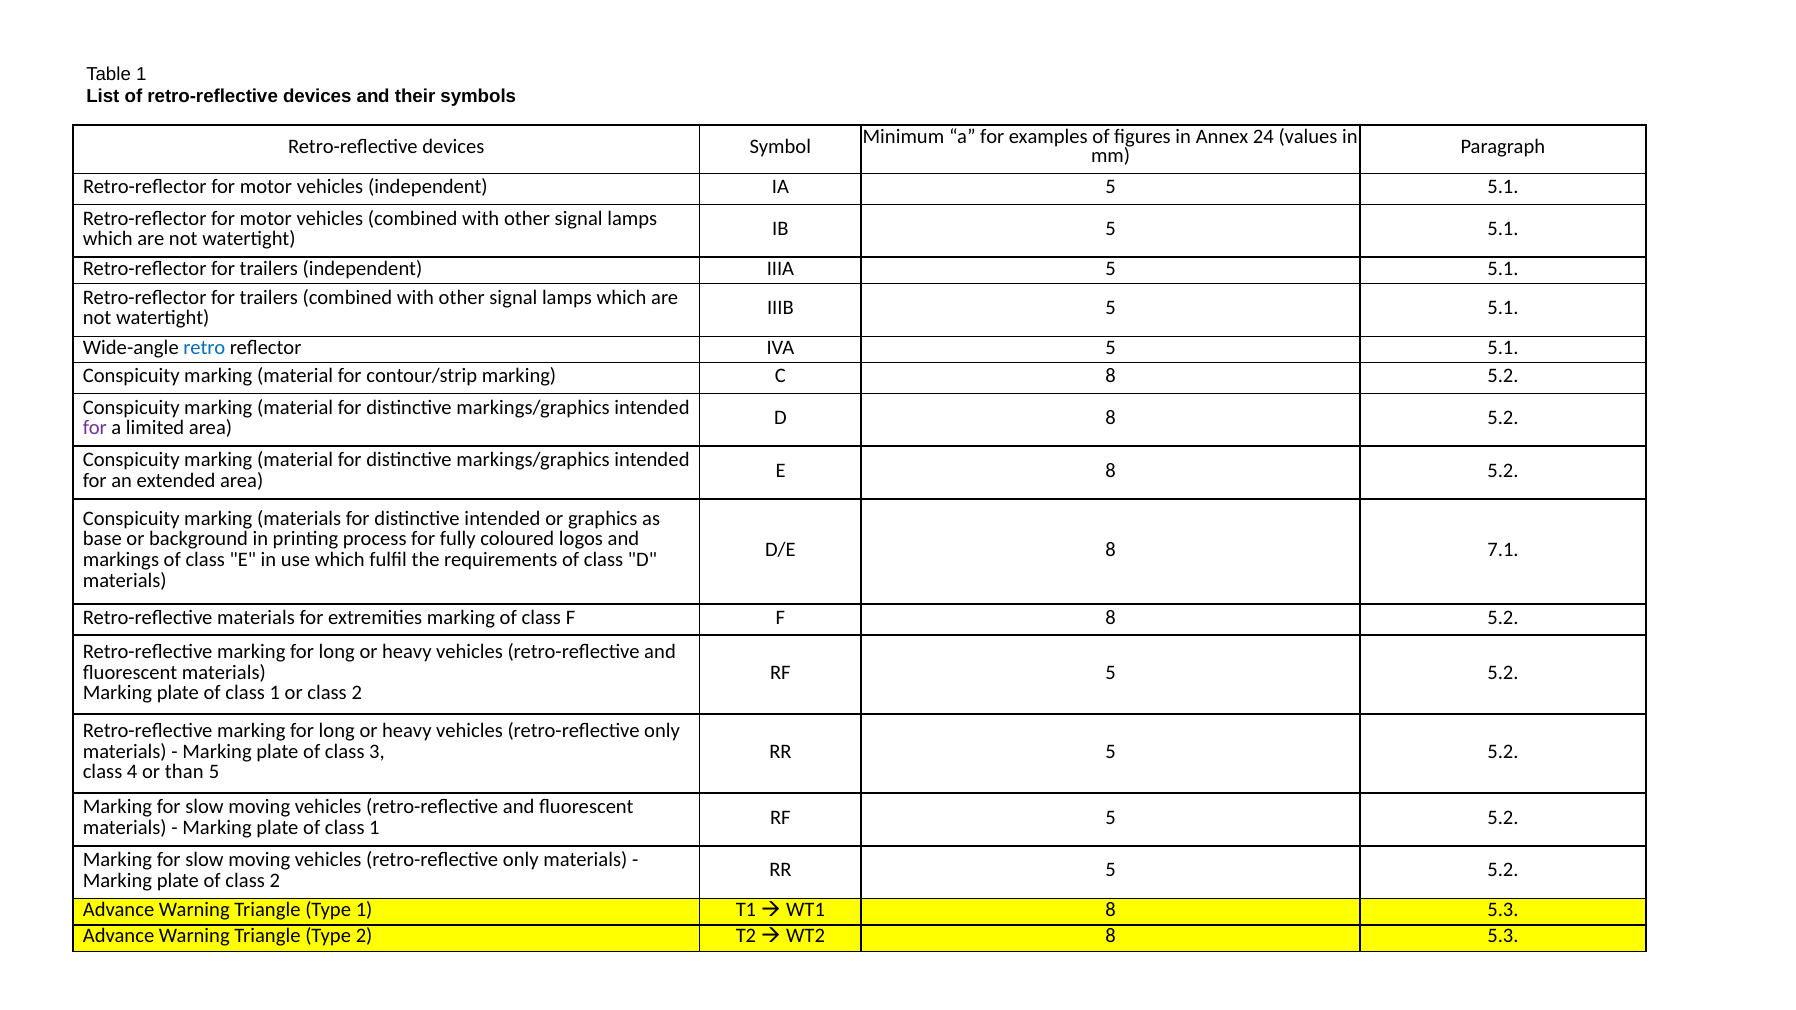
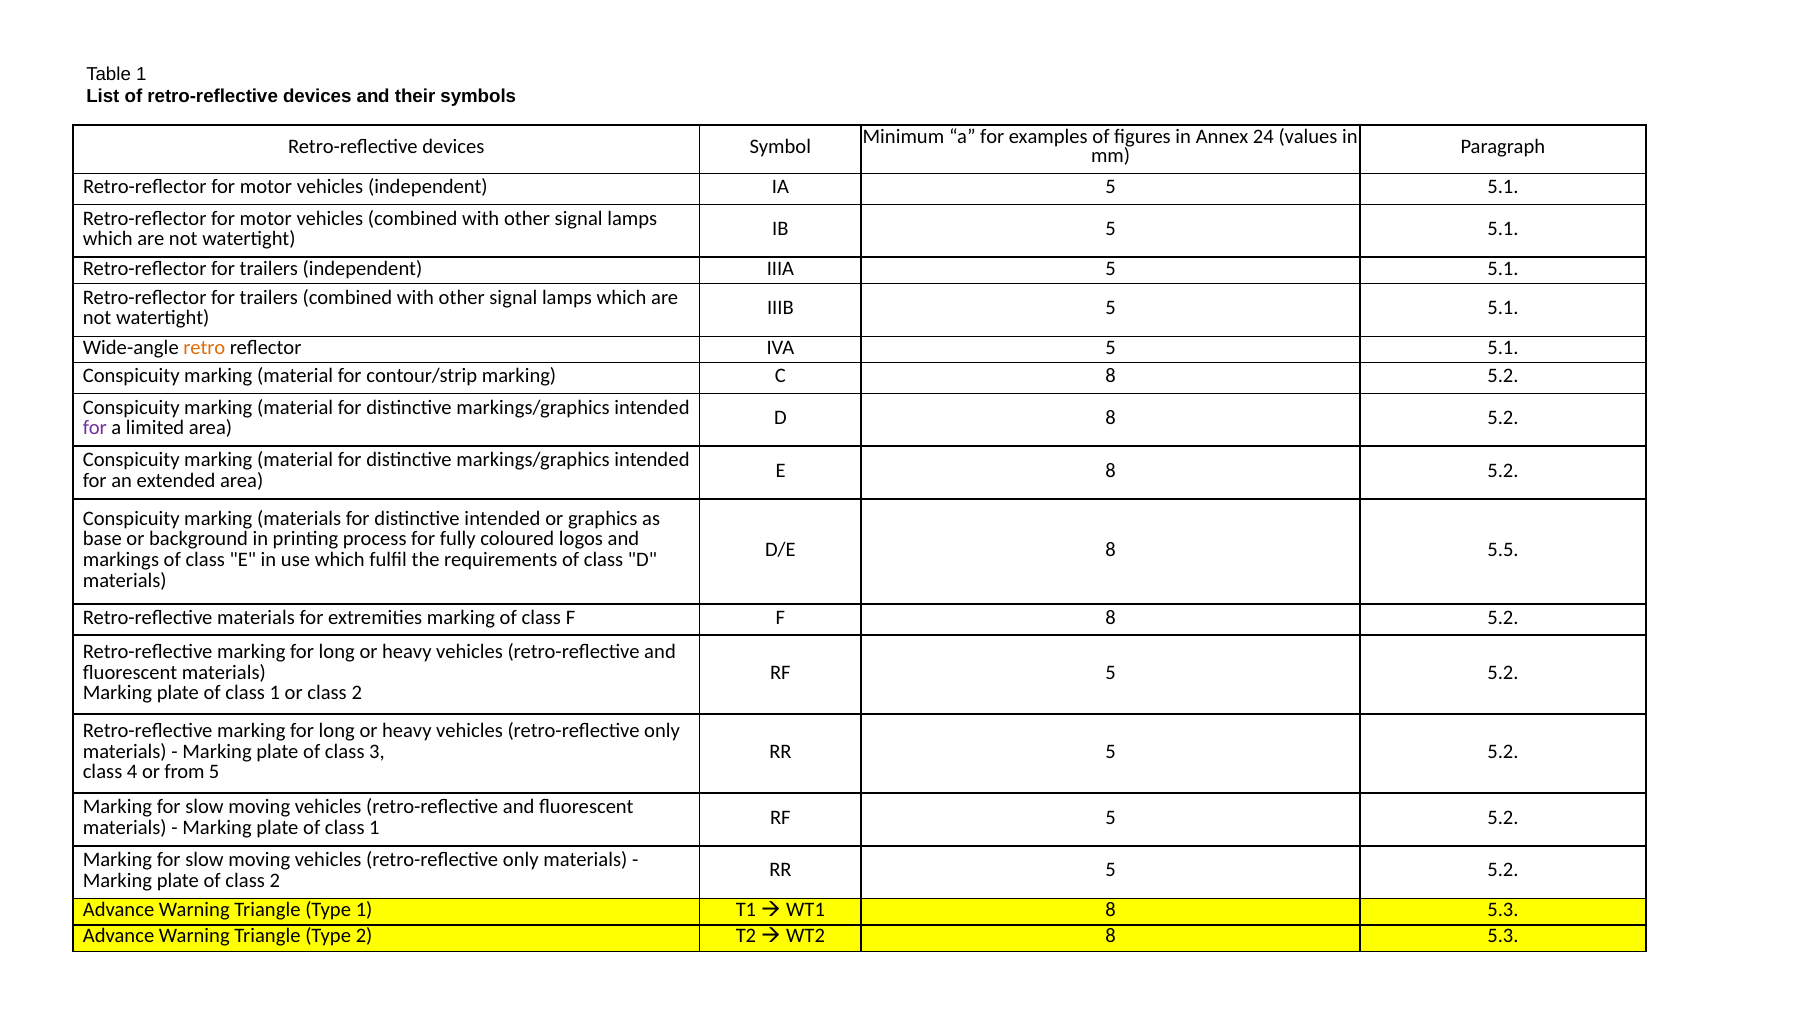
retro colour: blue -> orange
7.1: 7.1 -> 5.5
than: than -> from
